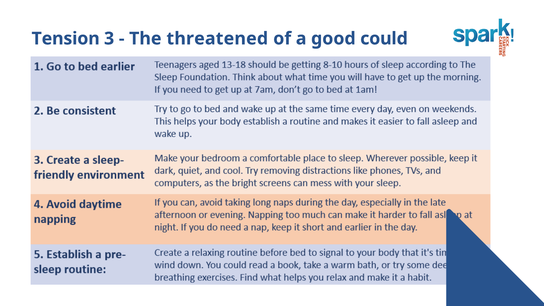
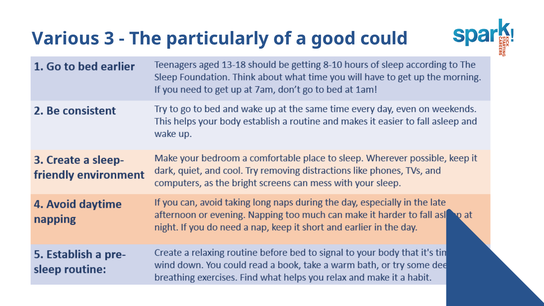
Tension: Tension -> Various
threatened: threatened -> particularly
